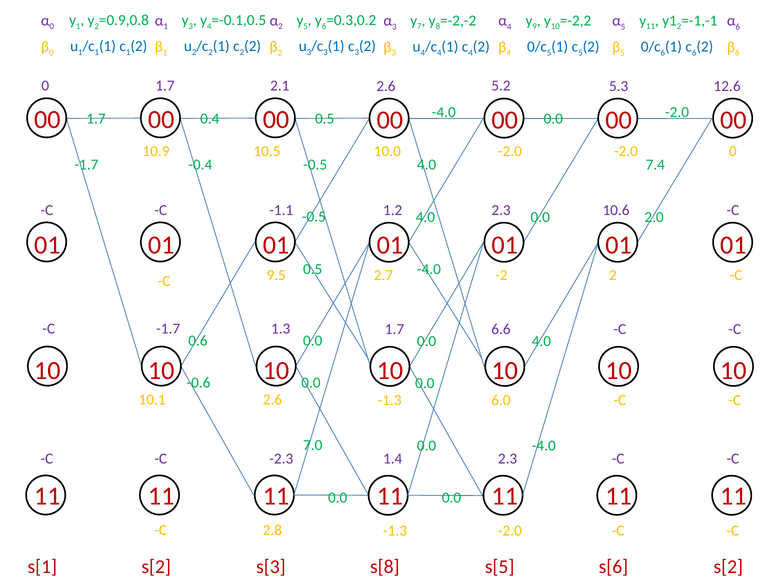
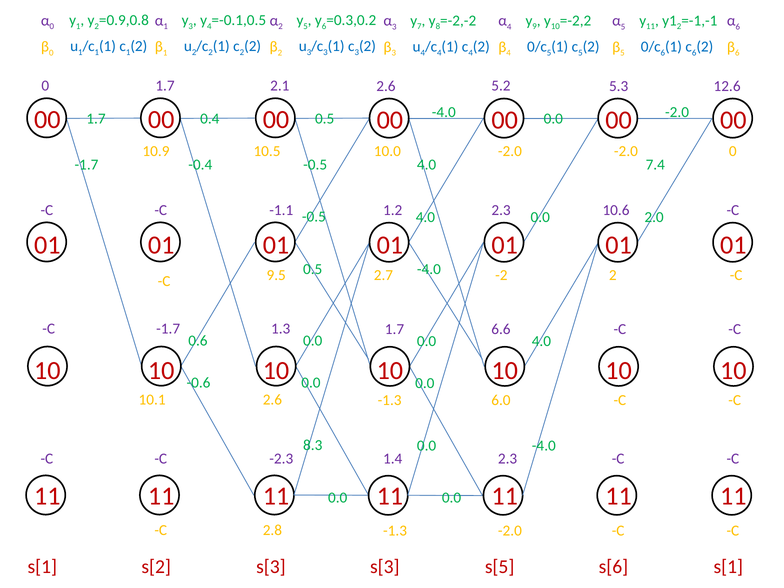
7.0: 7.0 -> 8.3
s[8 at (385, 567): s[8 -> s[3
s[2 at (728, 567): s[2 -> s[1
